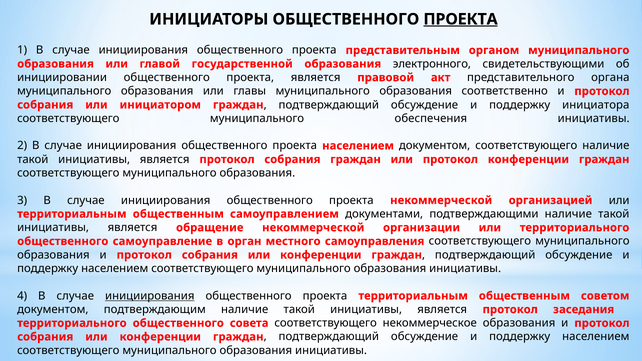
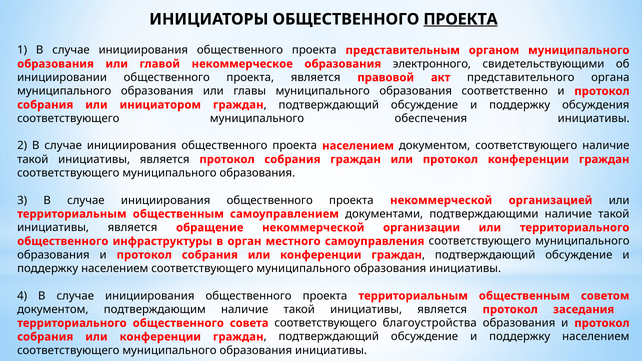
государственной: государственной -> некоммерческое
инициатора: инициатора -> обсуждения
самоуправление: самоуправление -> инфраструктуры
инициирования at (150, 296) underline: present -> none
некоммерческое: некоммерческое -> благоустройства
